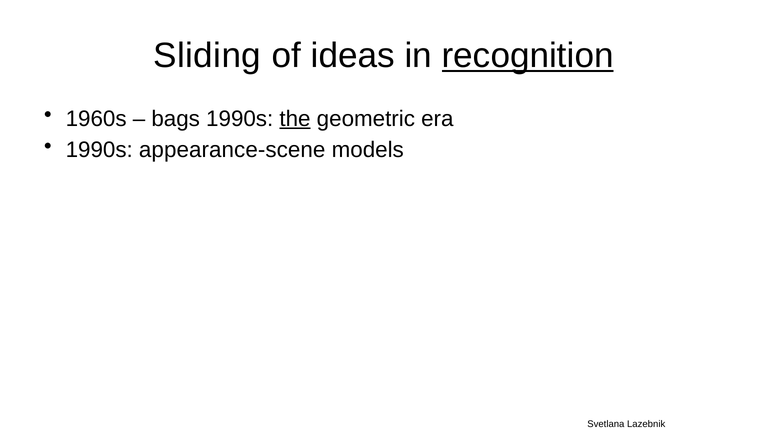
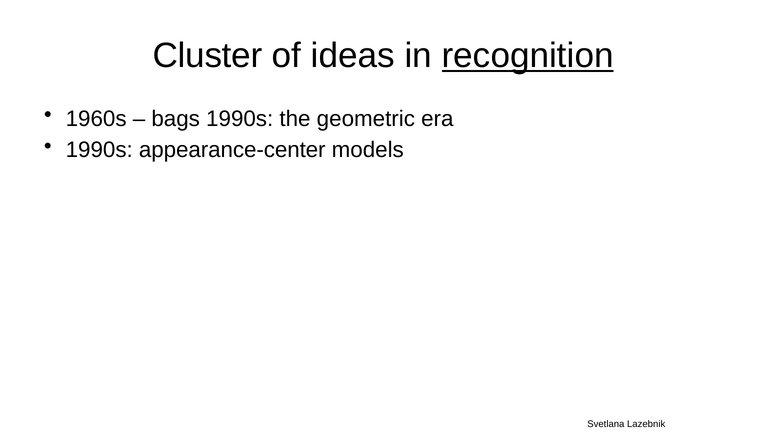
Sliding: Sliding -> Cluster
the underline: present -> none
appearance-scene: appearance-scene -> appearance-center
